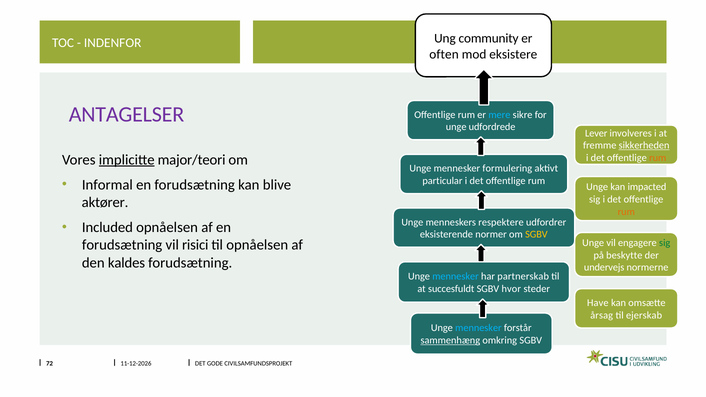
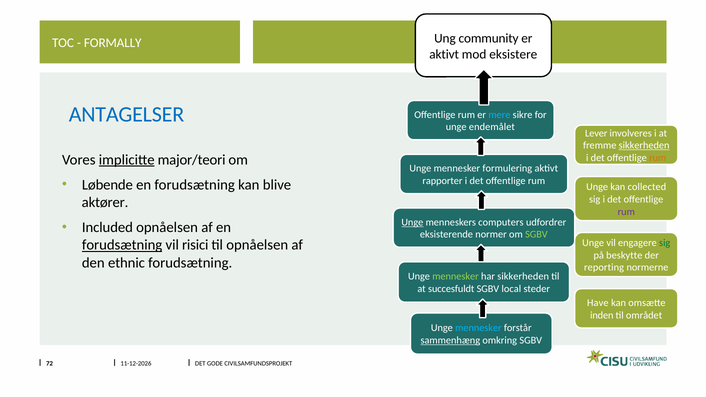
INDENFOR: INDENFOR -> FORMALLY
often at (444, 54): often -> aktivt
ANTAGELSER colour: purple -> blue
udfordrede: udfordrede -> endemålet
particular: particular -> rapporter
Informal: Informal -> Løbende
impacted: impacted -> collected
rum at (626, 212) colour: orange -> purple
Unge at (412, 222) underline: none -> present
respektere: respektere -> computers
SGBV at (536, 235) colour: yellow -> light green
forudsætning at (122, 245) underline: none -> present
kaldes: kaldes -> ethnic
undervejs: undervejs -> reporting
mennesker at (456, 277) colour: light blue -> light green
har partnerskab: partnerskab -> sikkerheden
hvor: hvor -> local
årsag: årsag -> inden
ejerskab: ejerskab -> området
